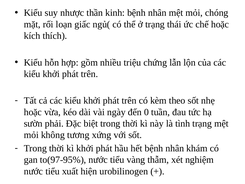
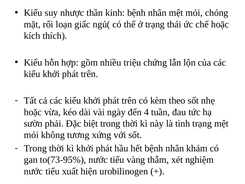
0: 0 -> 4
to(97-95%: to(97-95% -> to(73-95%
